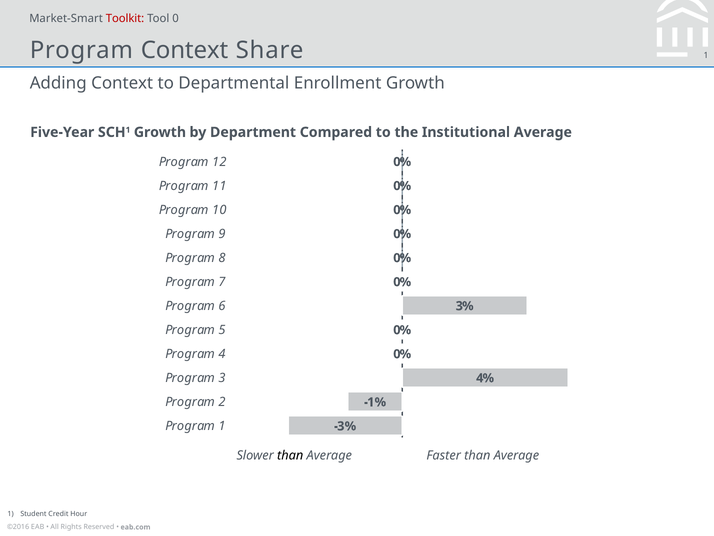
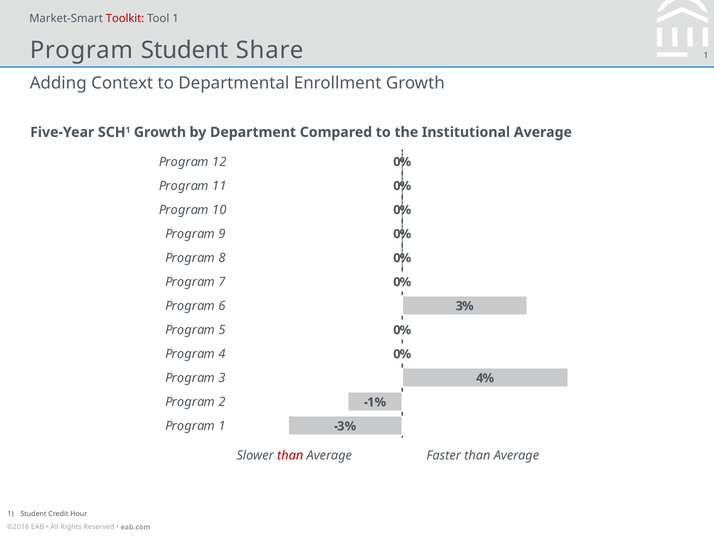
Tool 0: 0 -> 1
Program Context: Context -> Student
than at (290, 455) colour: black -> red
